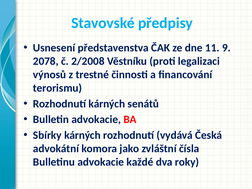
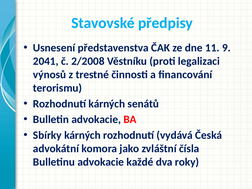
2078: 2078 -> 2041
